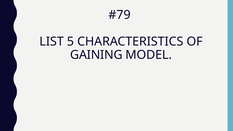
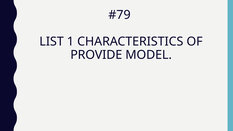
5: 5 -> 1
GAINING: GAINING -> PROVIDE
